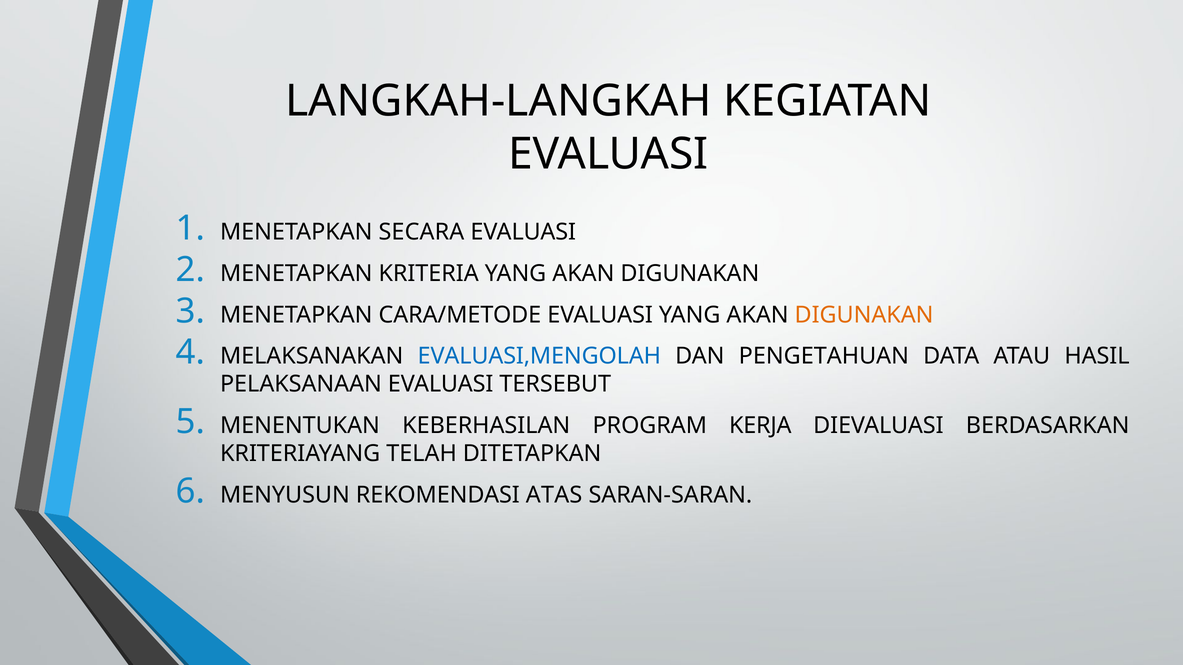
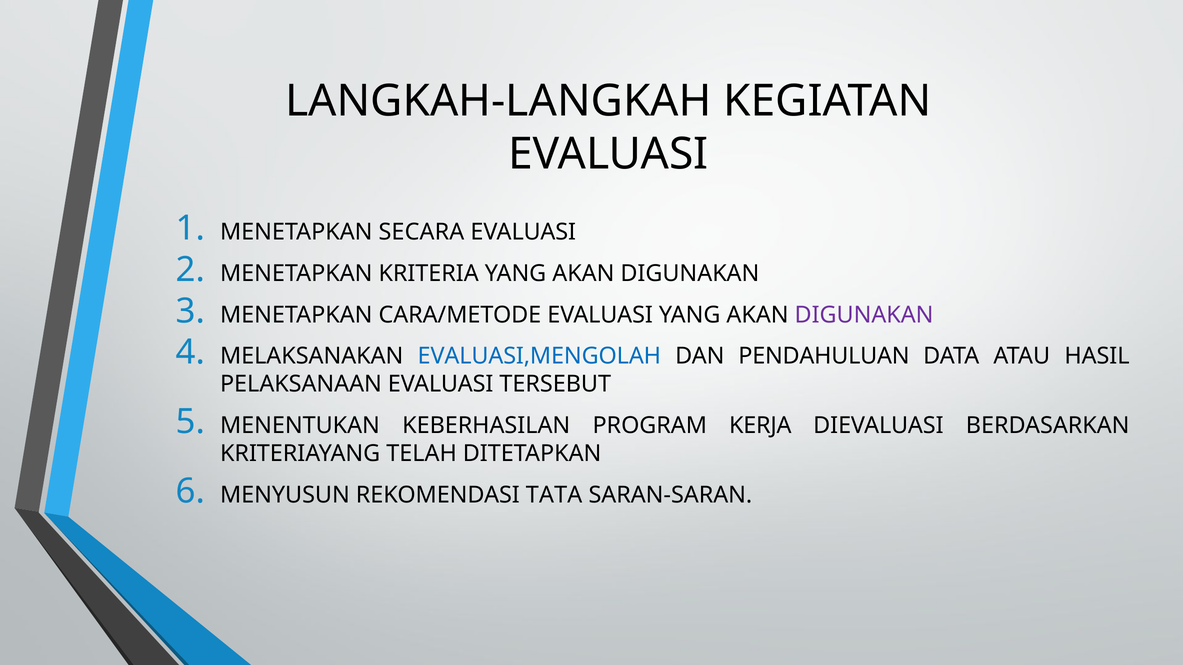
DIGUNAKAN at (864, 315) colour: orange -> purple
PENGETAHUAN: PENGETAHUAN -> PENDAHULUAN
ATAS: ATAS -> TATA
